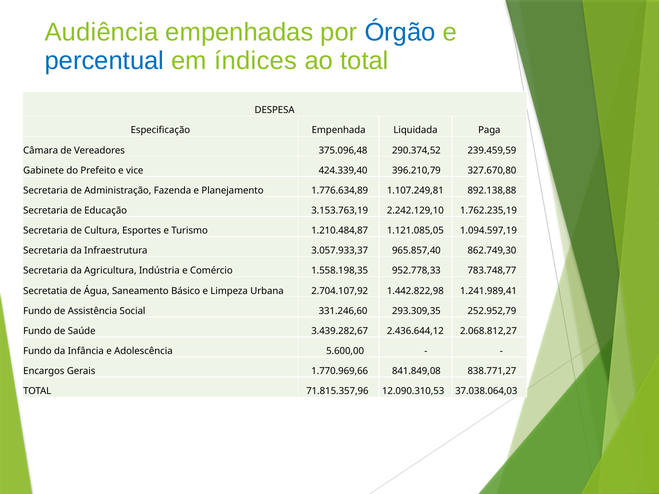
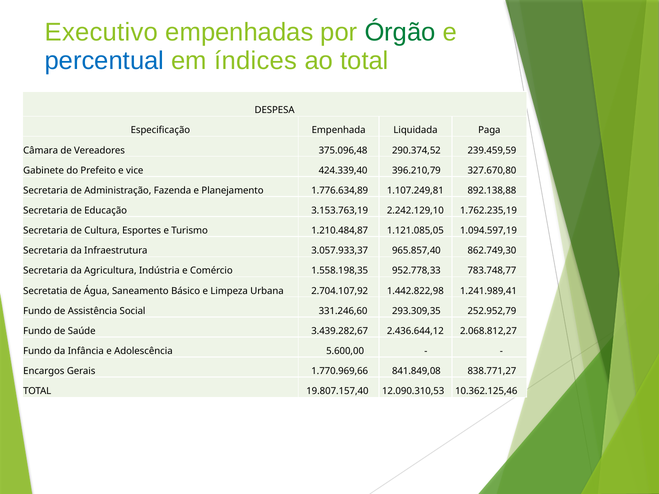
Audiência: Audiência -> Executivo
Órgão colour: blue -> green
71.815.357,96: 71.815.357,96 -> 19.807.157,40
37.038.064,03: 37.038.064,03 -> 10.362.125,46
